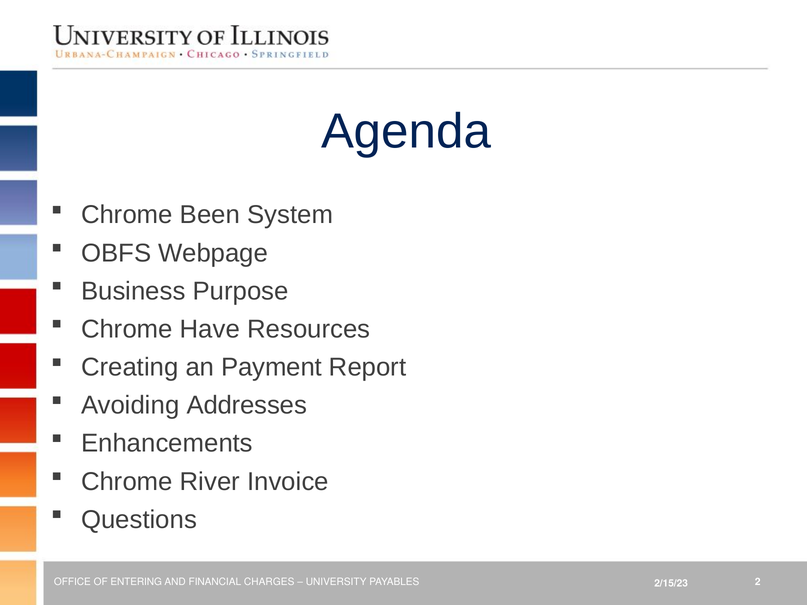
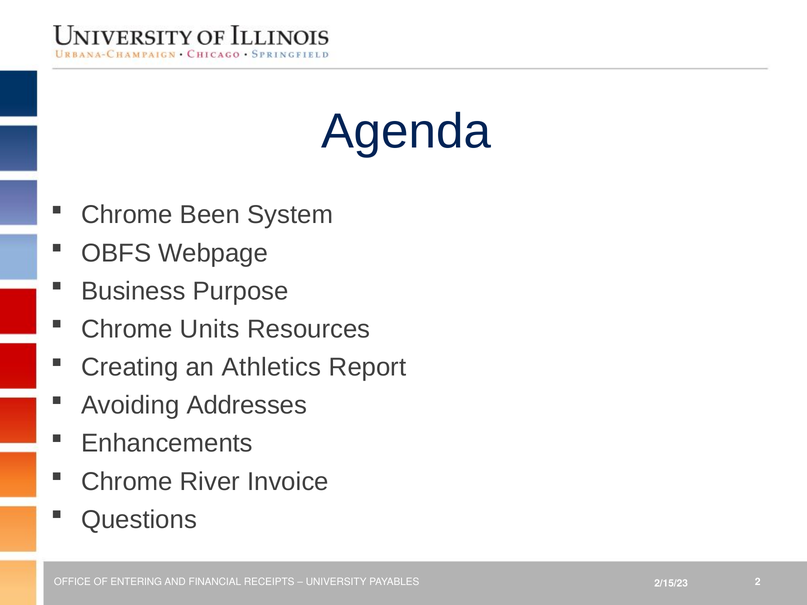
Have: Have -> Units
Payment: Payment -> Athletics
CHARGES: CHARGES -> RECEIPTS
